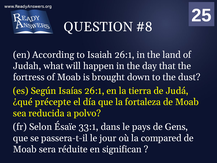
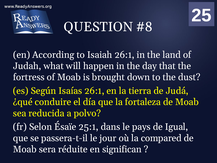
précepte: précepte -> conduire
33:1: 33:1 -> 25:1
Gens: Gens -> Igual
